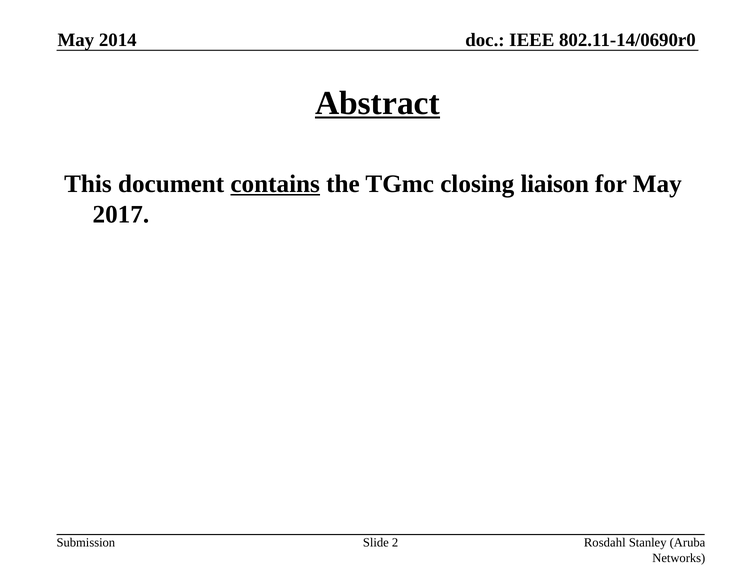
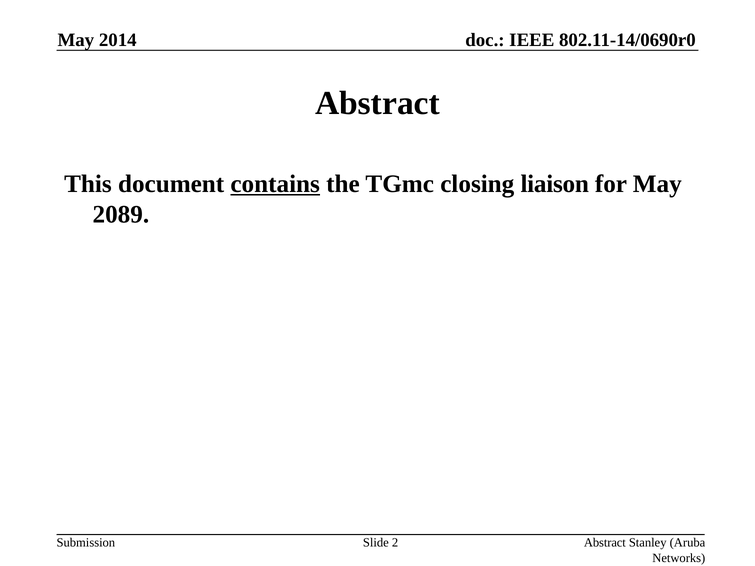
Abstract at (377, 103) underline: present -> none
2017: 2017 -> 2089
Rosdahl at (605, 543): Rosdahl -> Abstract
